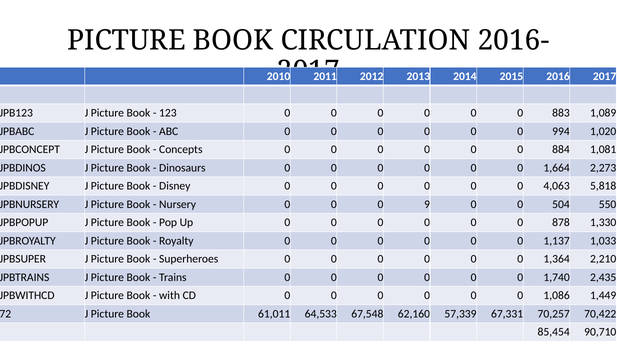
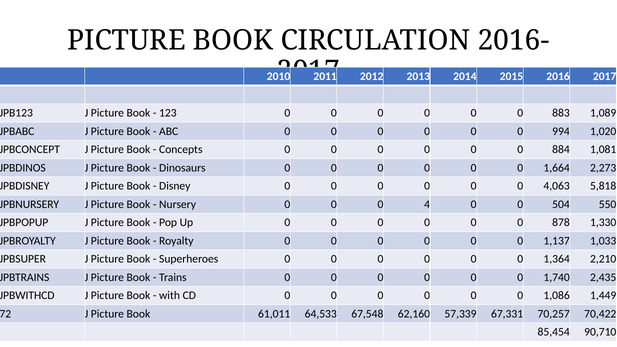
9: 9 -> 4
